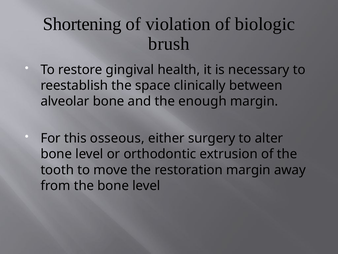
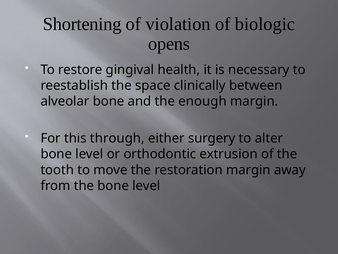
brush: brush -> opens
osseous: osseous -> through
